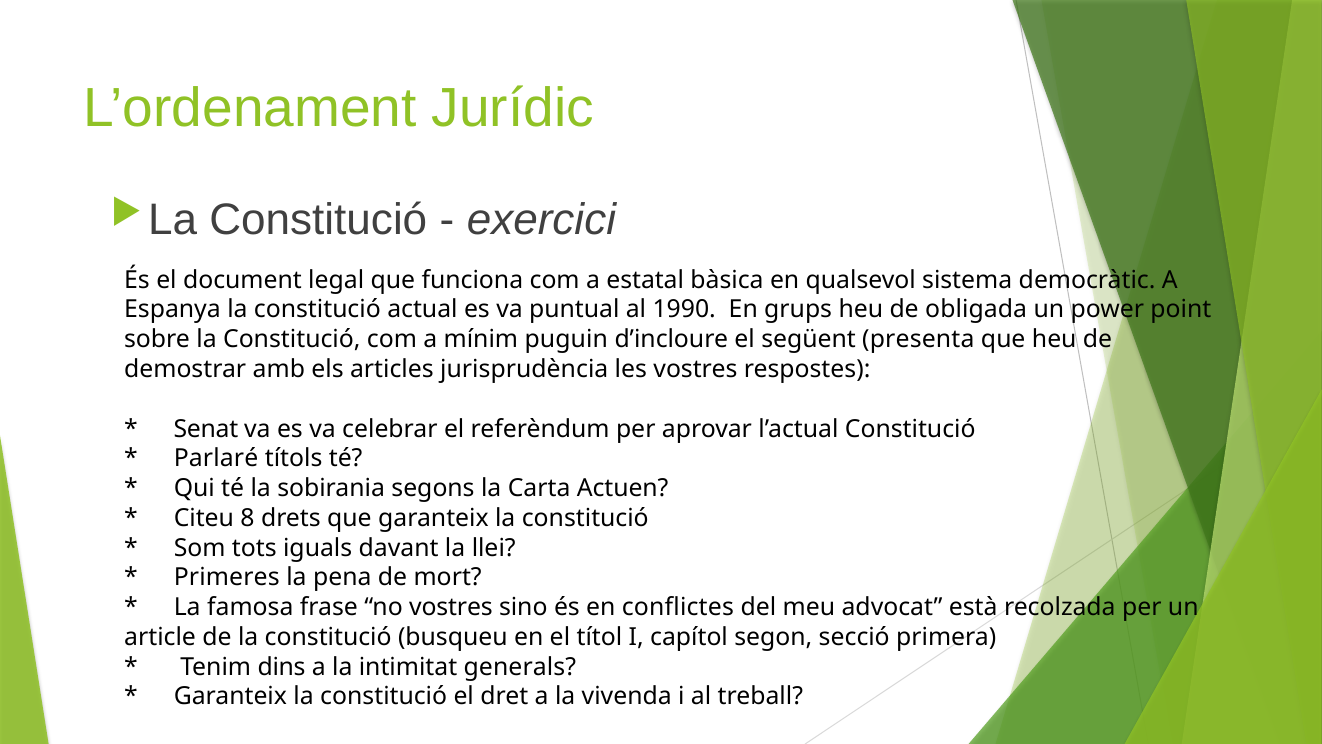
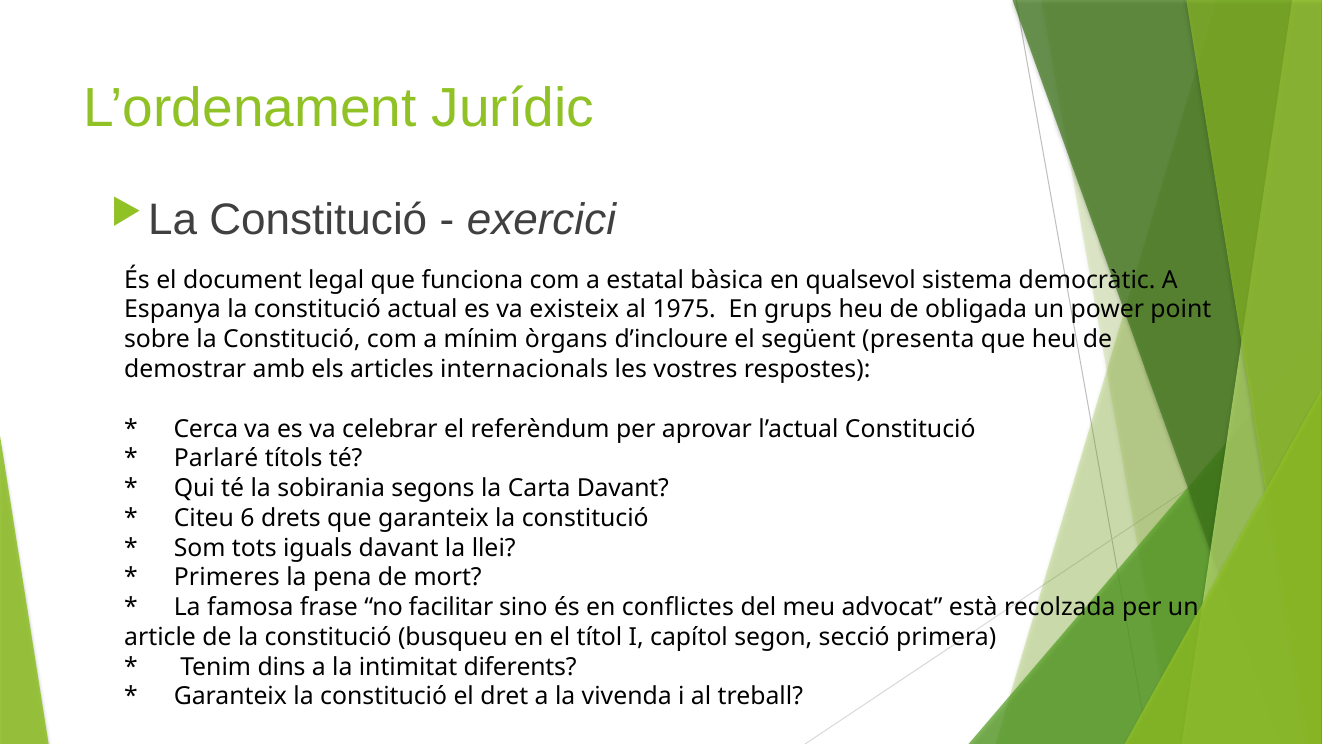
puntual: puntual -> existeix
1990: 1990 -> 1975
puguin: puguin -> òrgans
jurisprudència: jurisprudència -> internacionals
Senat: Senat -> Cerca
Carta Actuen: Actuen -> Davant
8: 8 -> 6
no vostres: vostres -> facilitar
generals: generals -> diferents
